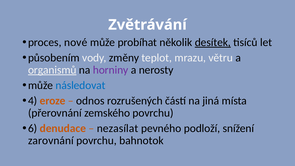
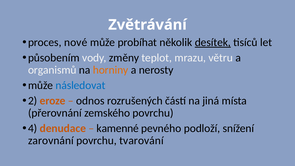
organismů underline: present -> none
horniny colour: purple -> orange
4: 4 -> 2
6: 6 -> 4
nezasílat: nezasílat -> kamenné
bahnotok: bahnotok -> tvarování
